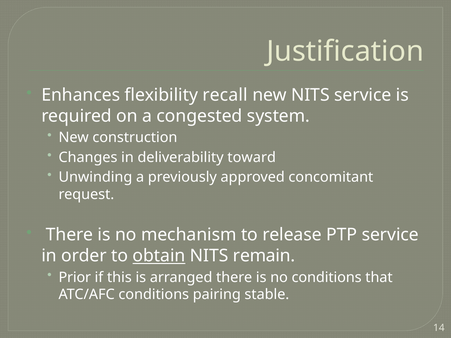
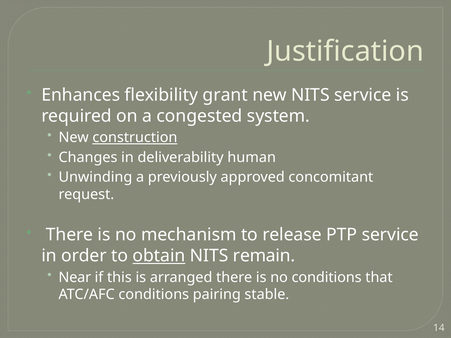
recall: recall -> grant
construction underline: none -> present
toward: toward -> human
Prior: Prior -> Near
